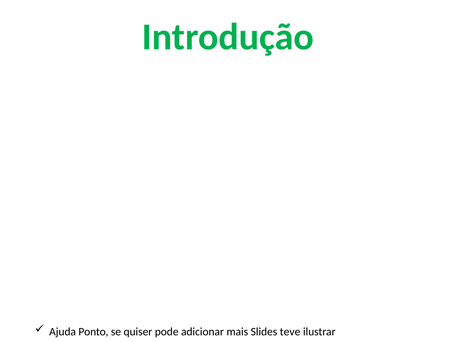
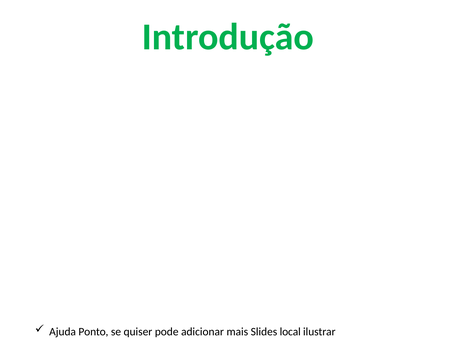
teve: teve -> local
